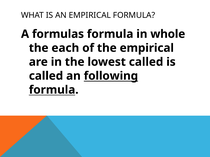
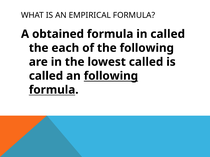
formulas: formulas -> obtained
in whole: whole -> called
the empirical: empirical -> following
